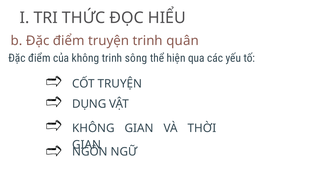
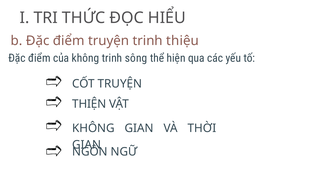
quân: quân -> thiệu
DỤNG: DỤNG -> THIỆN
